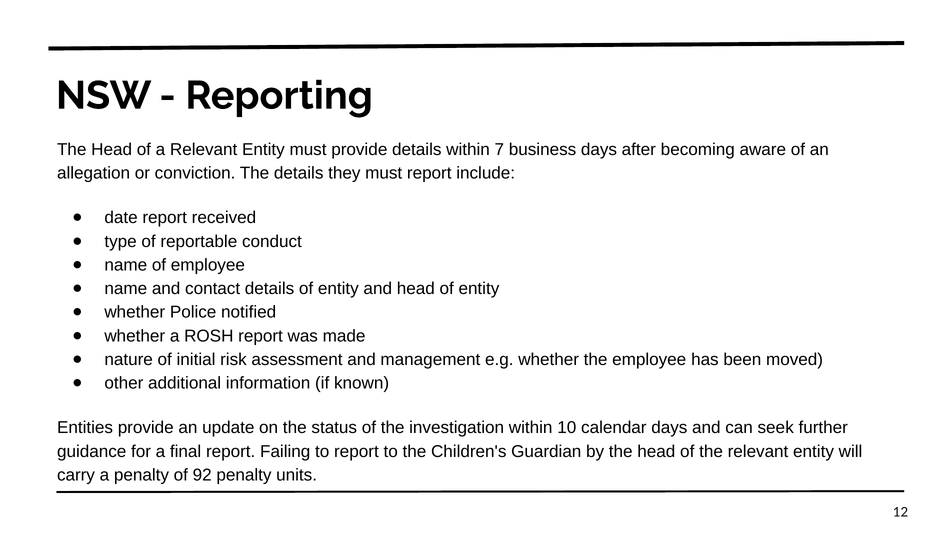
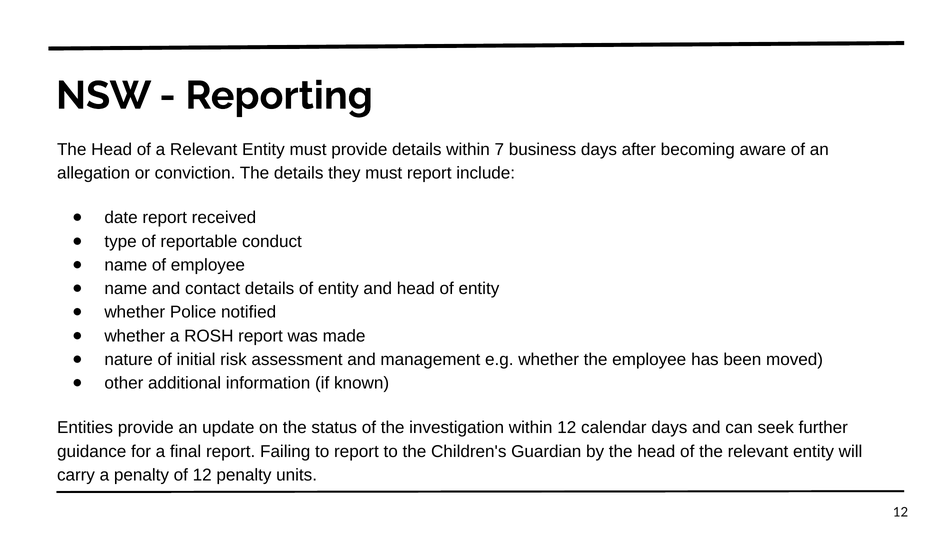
within 10: 10 -> 12
of 92: 92 -> 12
